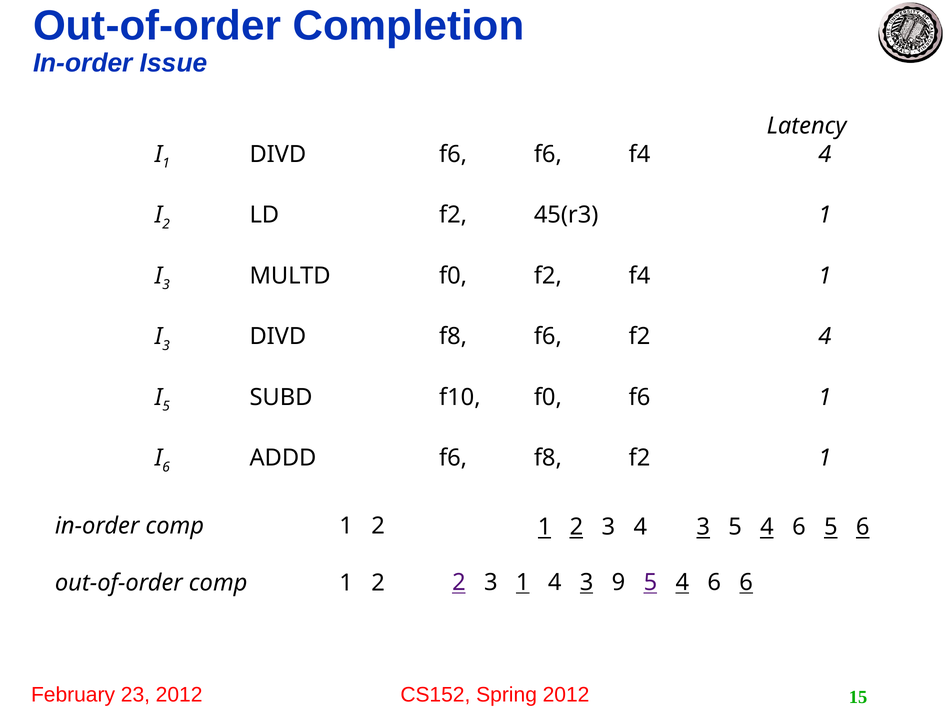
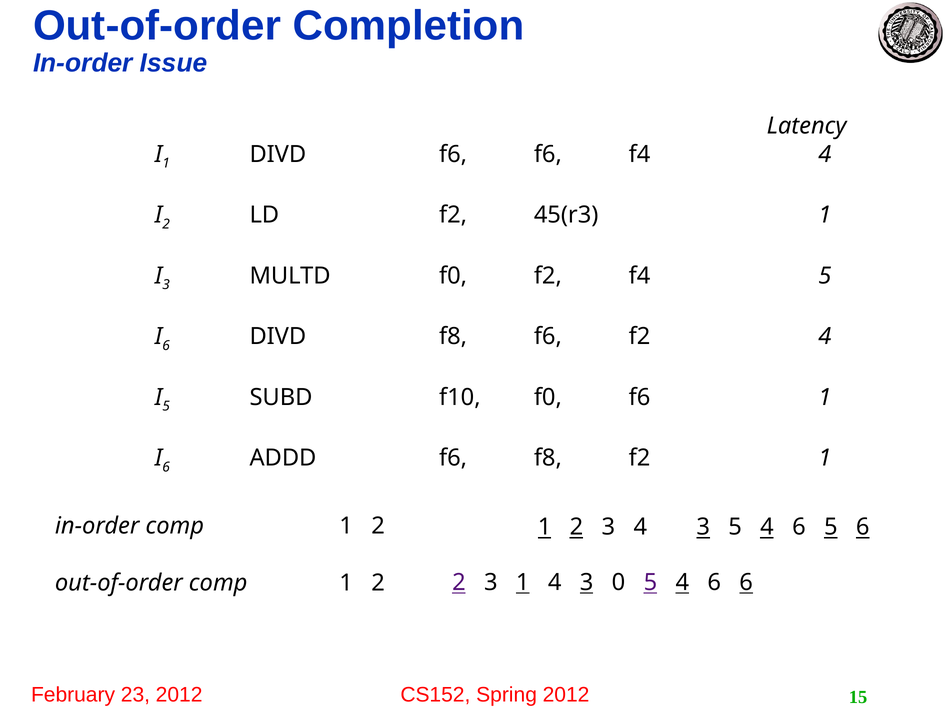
f4 1: 1 -> 5
3 at (166, 346): 3 -> 6
9: 9 -> 0
